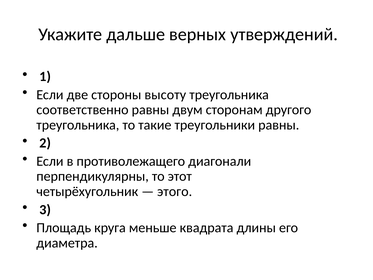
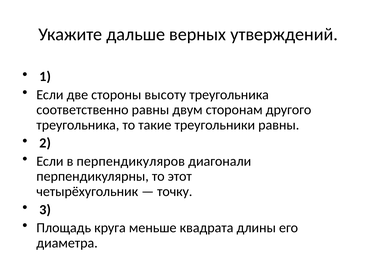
противолежащего: противолежащего -> перпендикуляров
этого: этого -> точку
